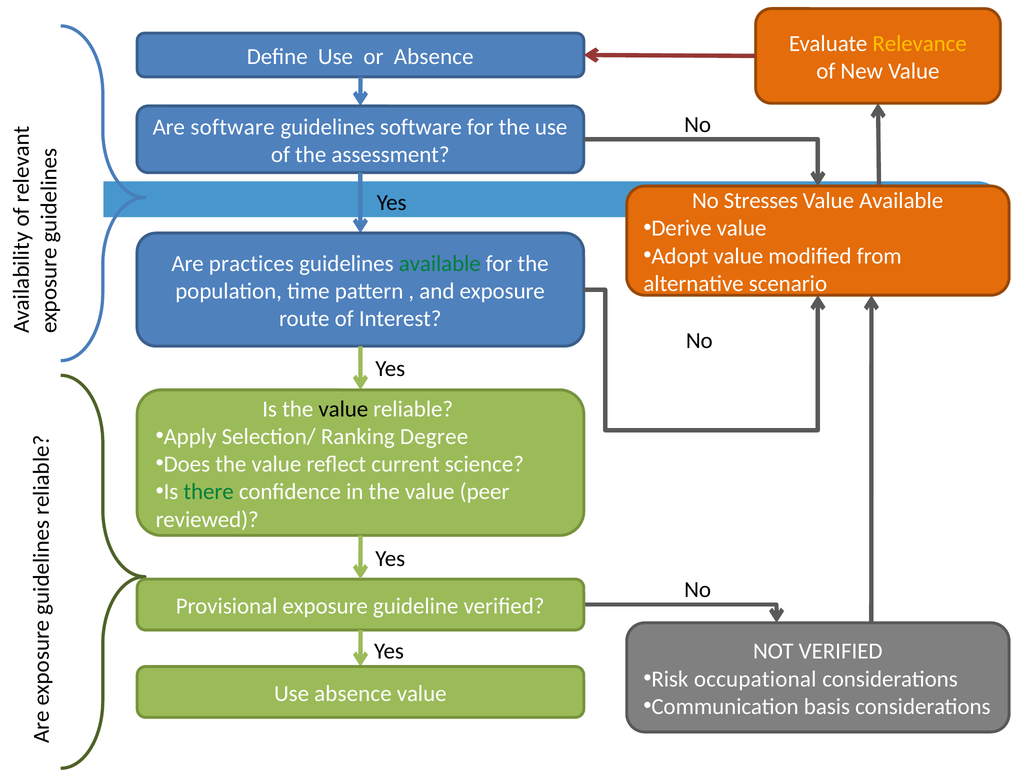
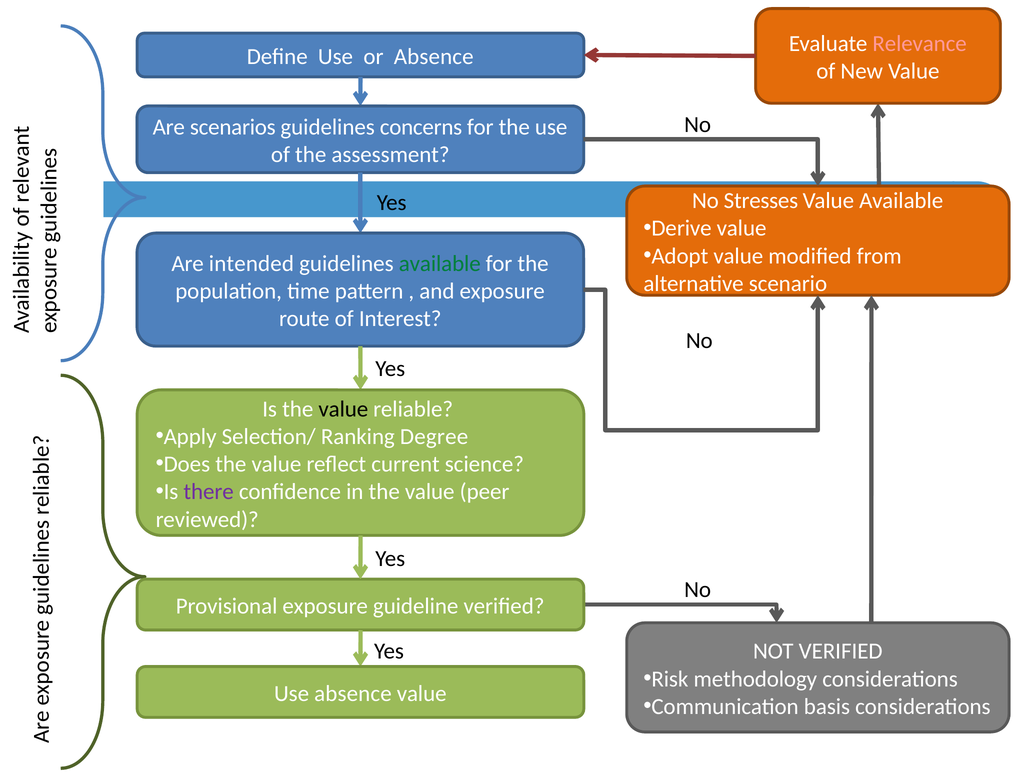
Relevance colour: yellow -> pink
Are software: software -> scenarios
guidelines software: software -> concerns
practices: practices -> intended
there colour: green -> purple
occupational: occupational -> methodology
